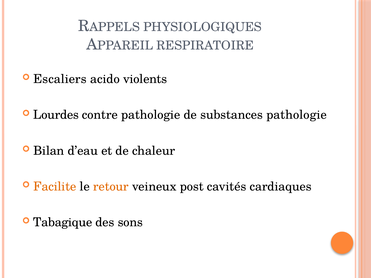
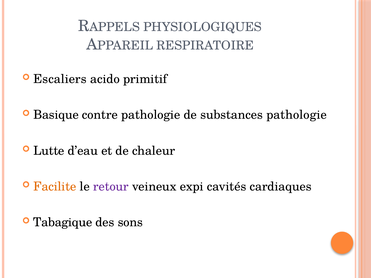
violents: violents -> primitif
Lourdes: Lourdes -> Basique
Bilan: Bilan -> Lutte
retour colour: orange -> purple
post: post -> expi
